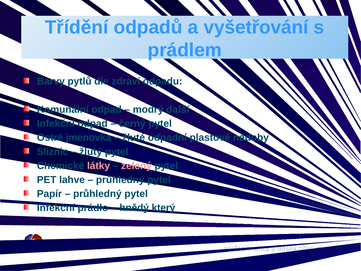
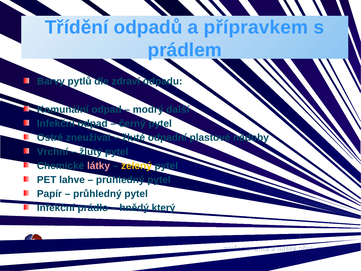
vyšetřování: vyšetřování -> přípravkem
jmenovka: jmenovka -> zneužívat
Sliznic: Sliznic -> Vrchní
zelený colour: pink -> yellow
